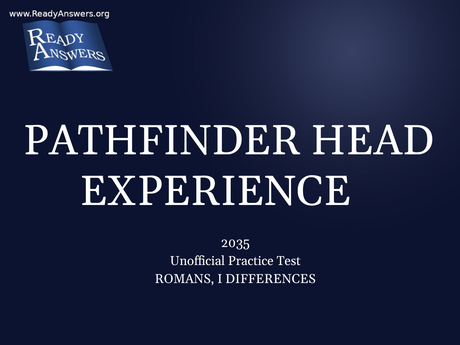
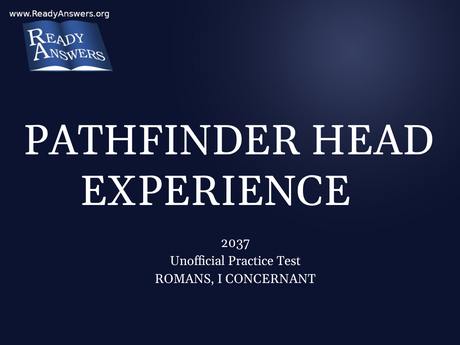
2035: 2035 -> 2037
DIFFERENCES: DIFFERENCES -> CONCERNANT
